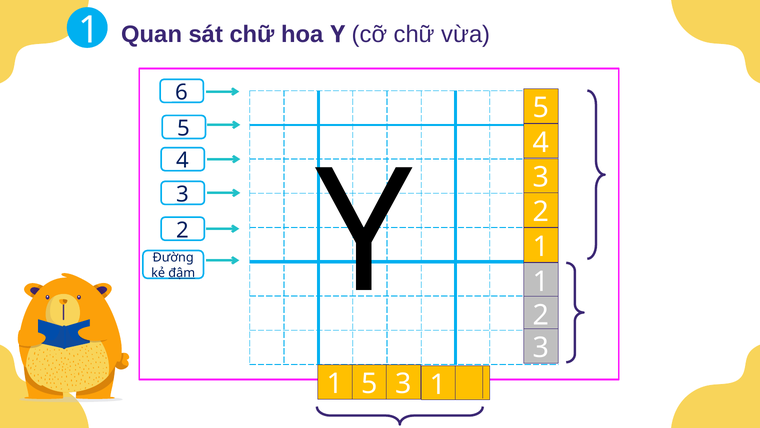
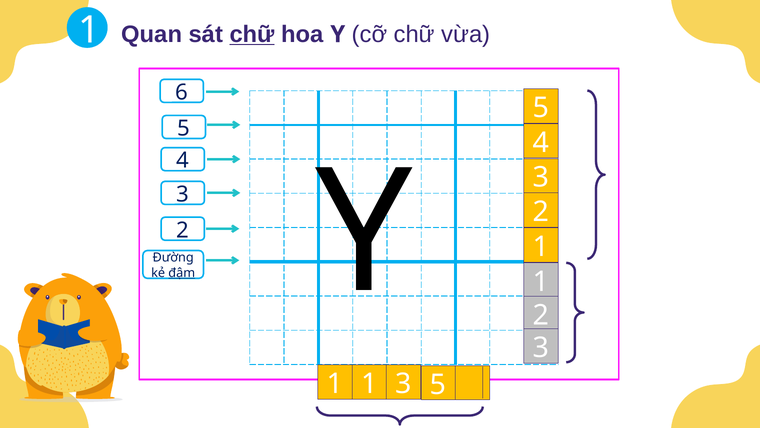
chữ at (252, 34) underline: none -> present
5 at (369, 384): 5 -> 1
3 1: 1 -> 5
